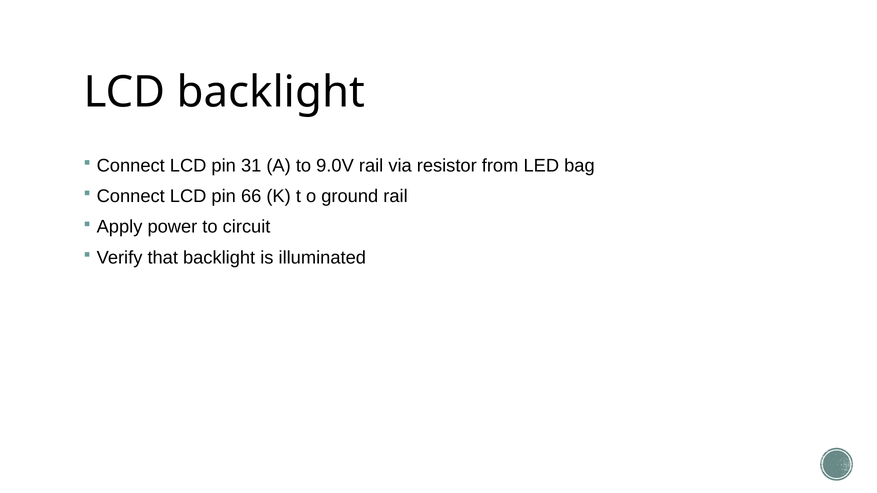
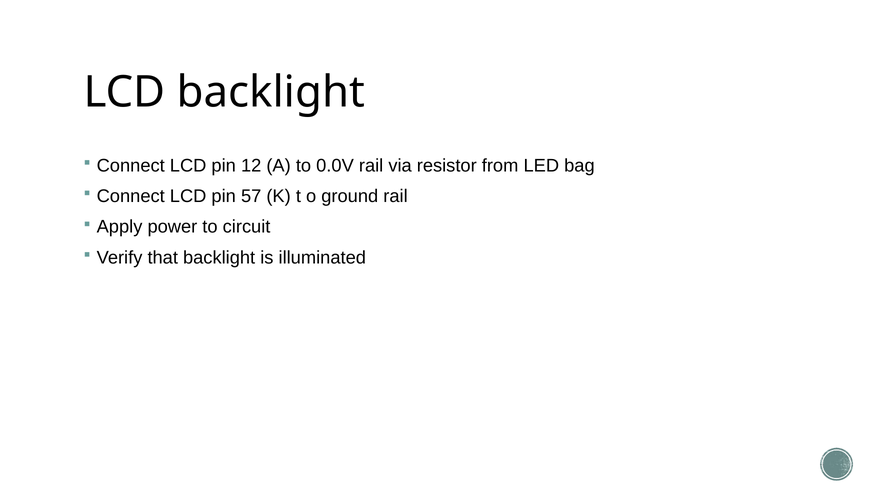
31: 31 -> 12
9.0V: 9.0V -> 0.0V
66: 66 -> 57
